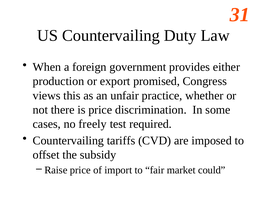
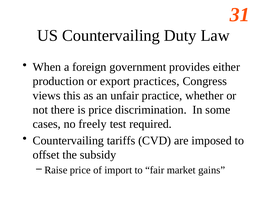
promised: promised -> practices
could: could -> gains
